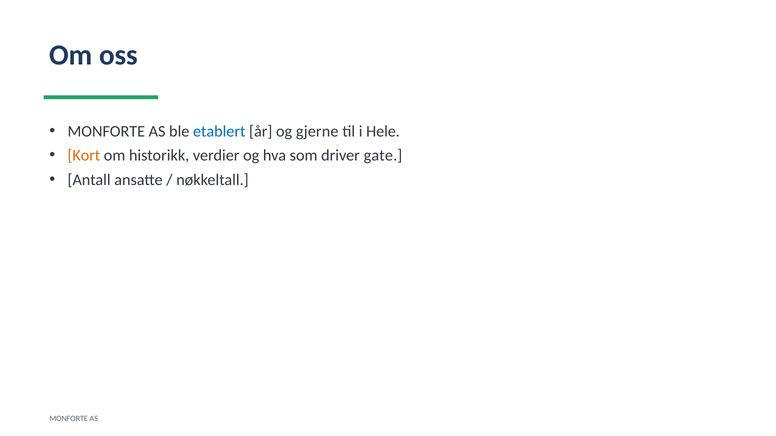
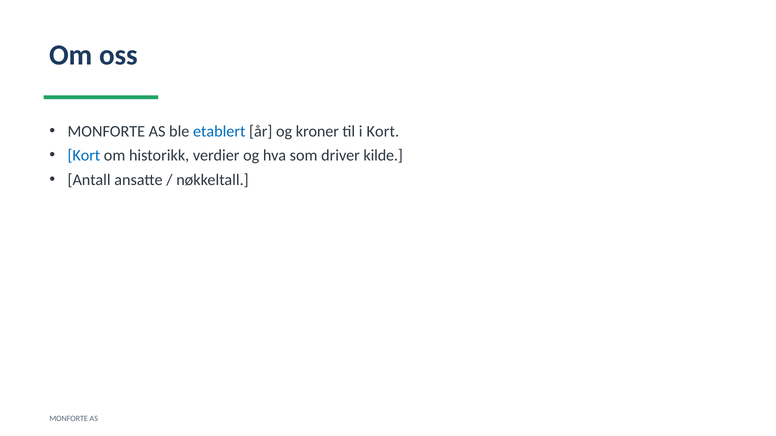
gjerne: gjerne -> kroner
i Hele: Hele -> Kort
Kort at (84, 156) colour: orange -> blue
gate: gate -> kilde
